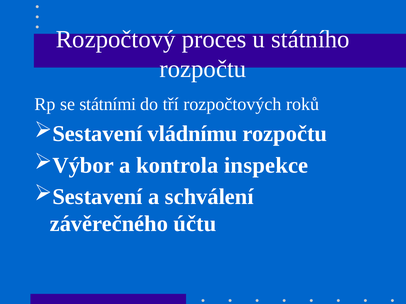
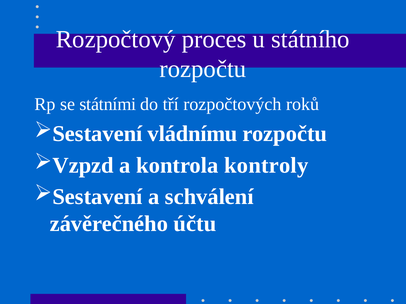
Výbor: Výbor -> Vzpzd
inspekce: inspekce -> kontroly
